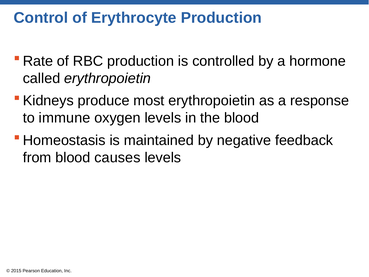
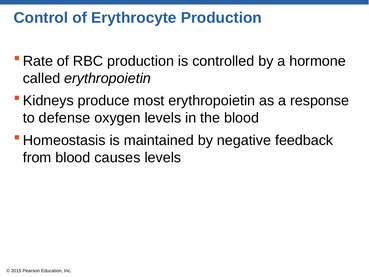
immune: immune -> defense
